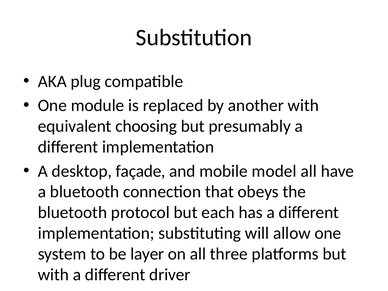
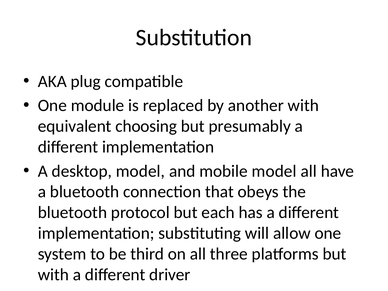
desktop façade: façade -> model
layer: layer -> third
